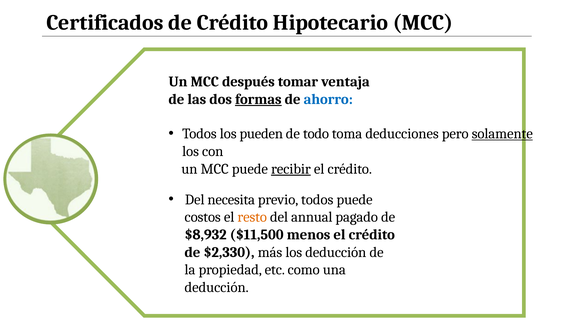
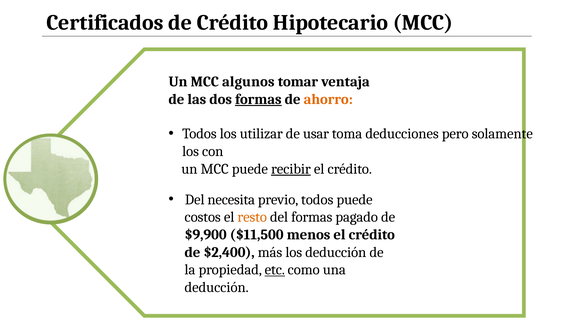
después: después -> algunos
ahorro colour: blue -> orange
pueden: pueden -> utilizar
todo: todo -> usar
solamente underline: present -> none
del annual: annual -> formas
$8,932: $8,932 -> $9,900
$2,330: $2,330 -> $2,400
etc underline: none -> present
